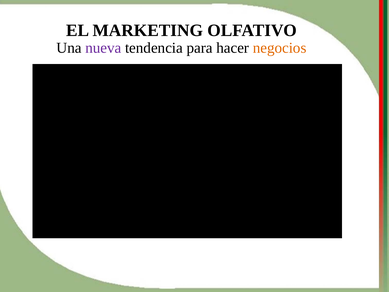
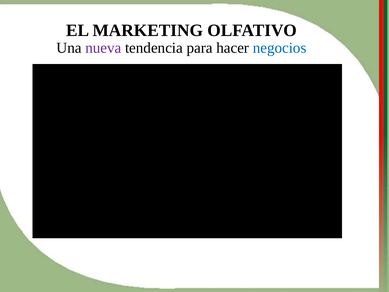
negocios colour: orange -> blue
